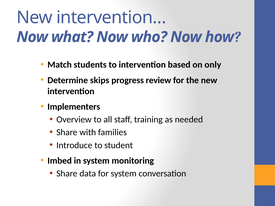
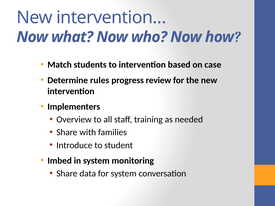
only: only -> case
skips: skips -> rules
